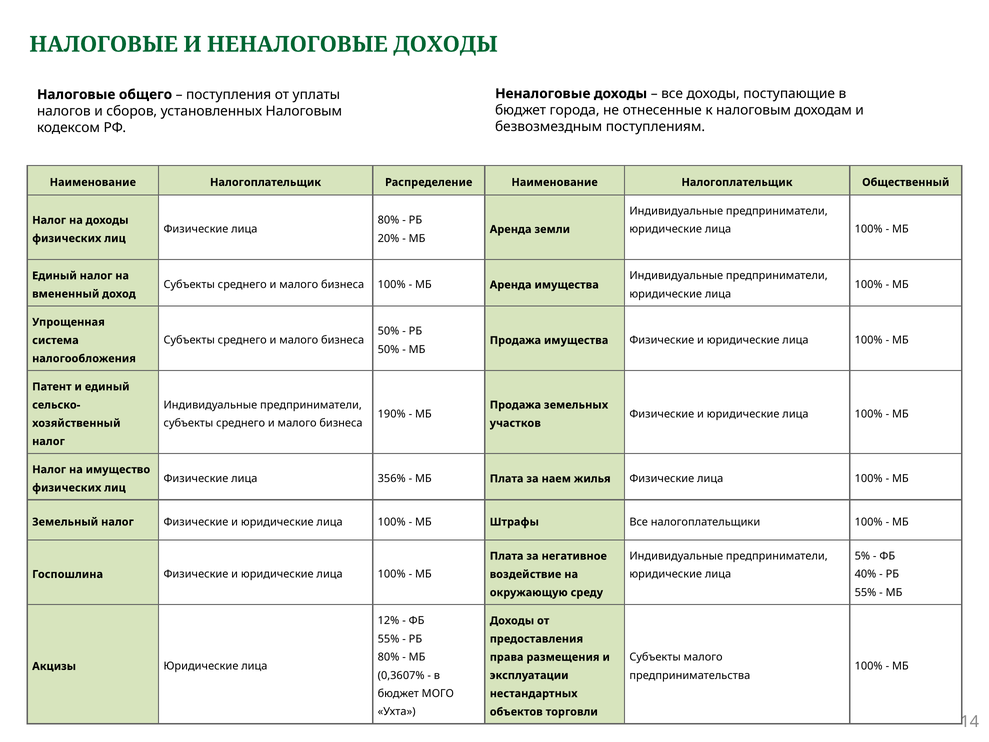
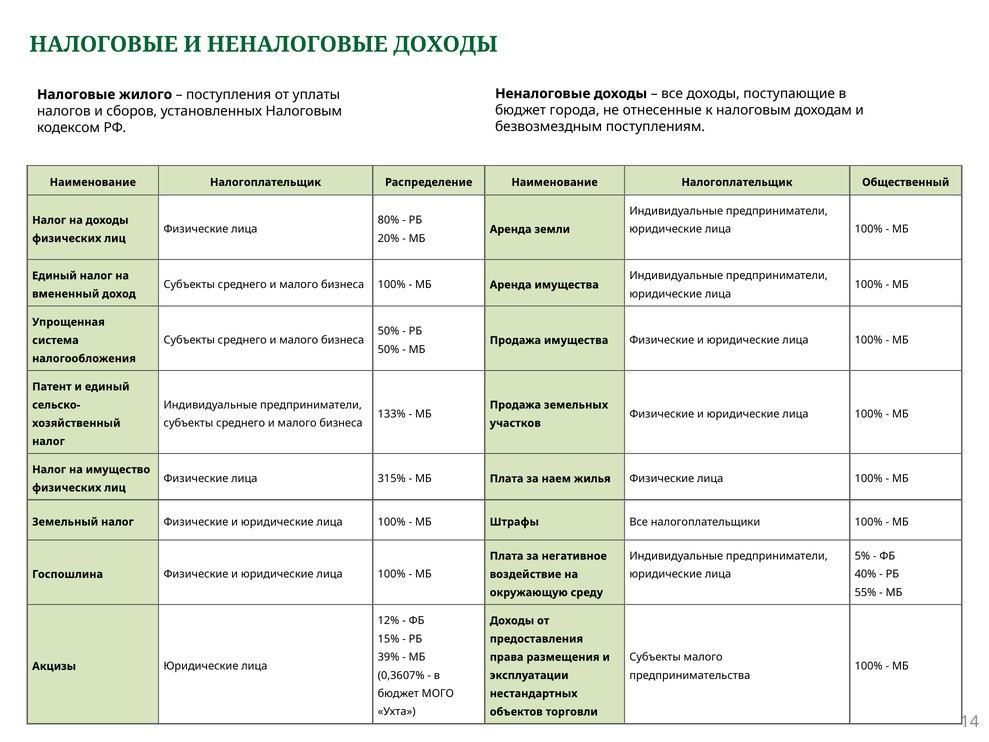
общего: общего -> жилого
190%: 190% -> 133%
356%: 356% -> 315%
55% at (389, 639): 55% -> 15%
80% at (389, 657): 80% -> 39%
